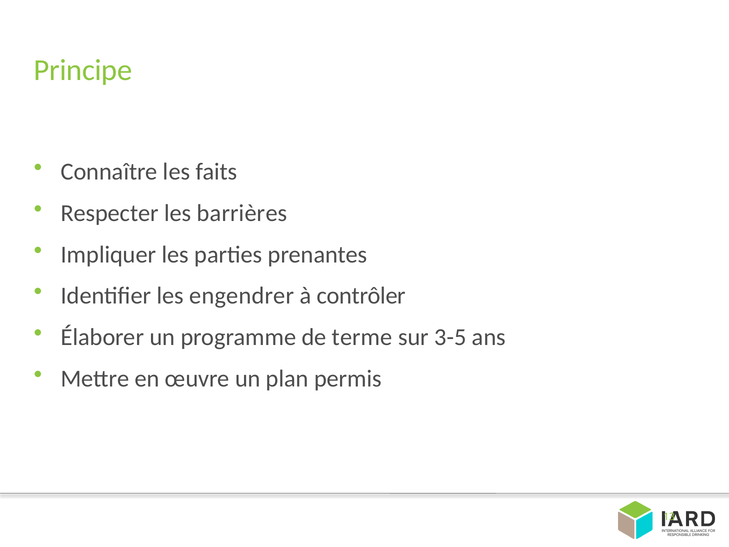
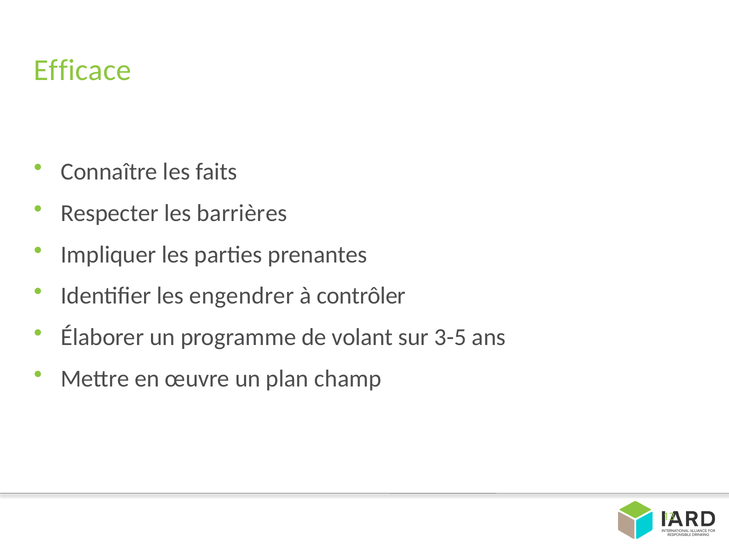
Principe: Principe -> Efficace
terme: terme -> volant
permis: permis -> champ
